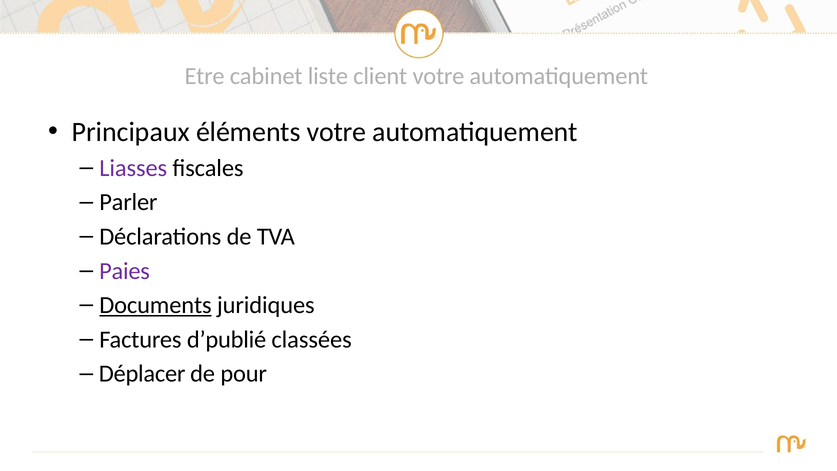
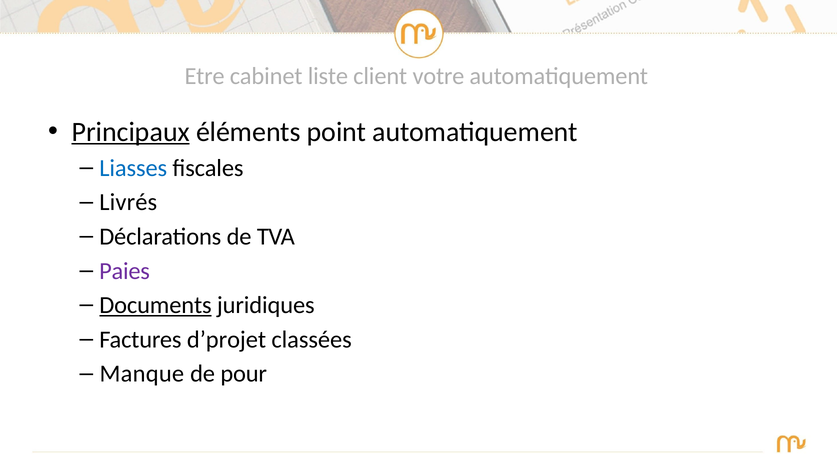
Principaux underline: none -> present
éléments votre: votre -> point
Liasses colour: purple -> blue
Parler: Parler -> Livrés
d’publié: d’publié -> d’projet
Déplacer: Déplacer -> Manque
